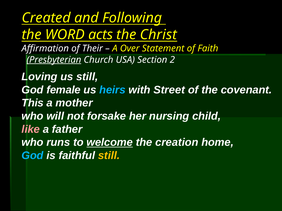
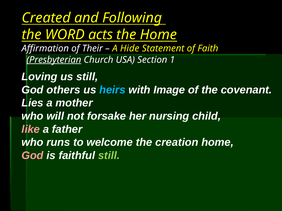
the Christ: Christ -> Home
Over: Over -> Hide
2: 2 -> 1
female: female -> others
Street: Street -> Image
This: This -> Lies
welcome underline: present -> none
God at (33, 156) colour: light blue -> pink
still at (109, 156) colour: yellow -> light green
